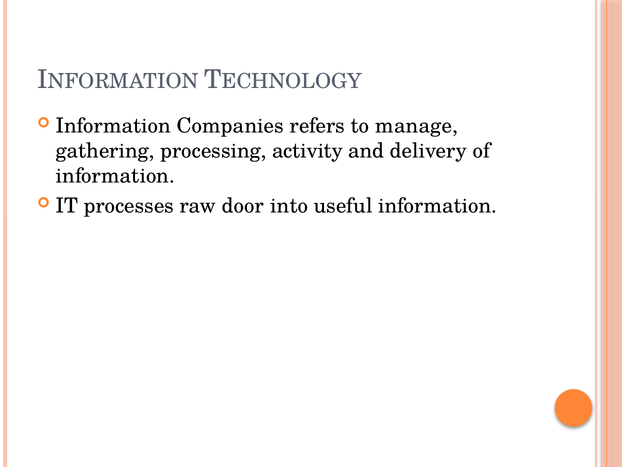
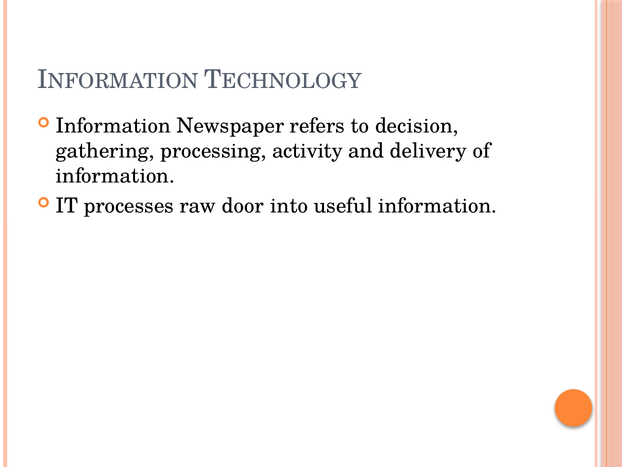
Companies: Companies -> Newspaper
manage: manage -> decision
